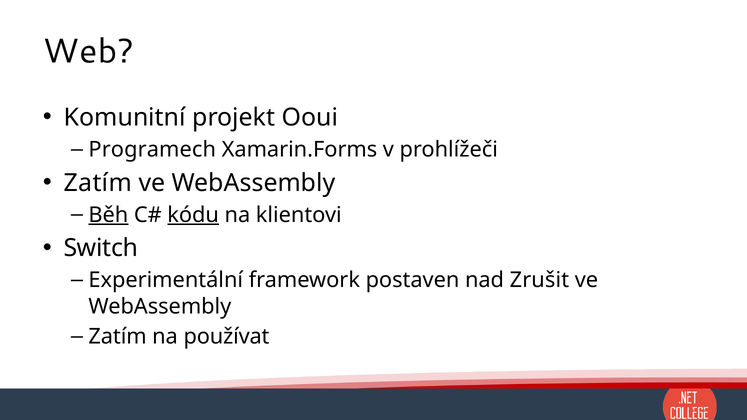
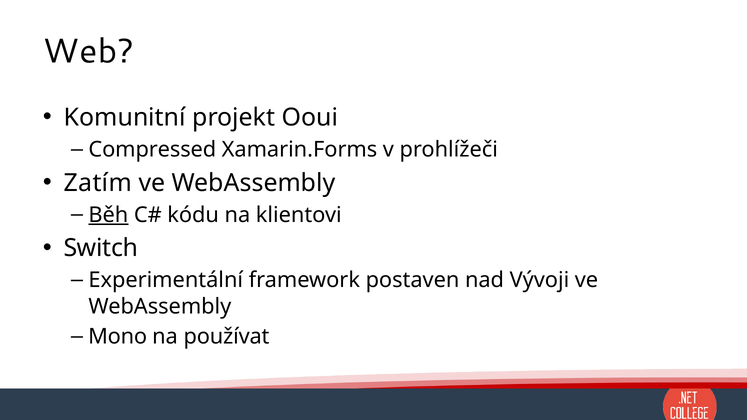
Programech: Programech -> Compressed
kódu underline: present -> none
Zrušit: Zrušit -> Vývoji
Zatím at (118, 337): Zatím -> Mono
